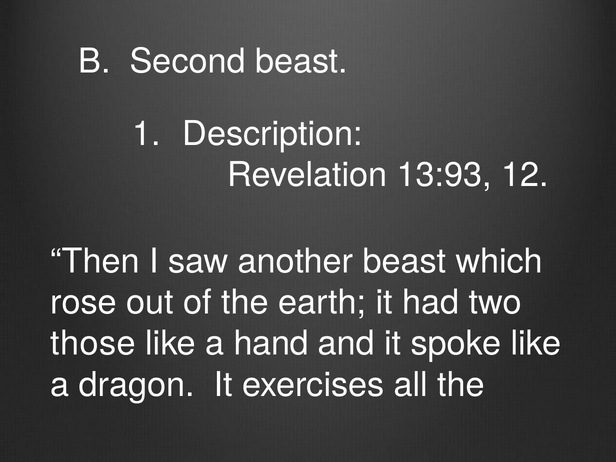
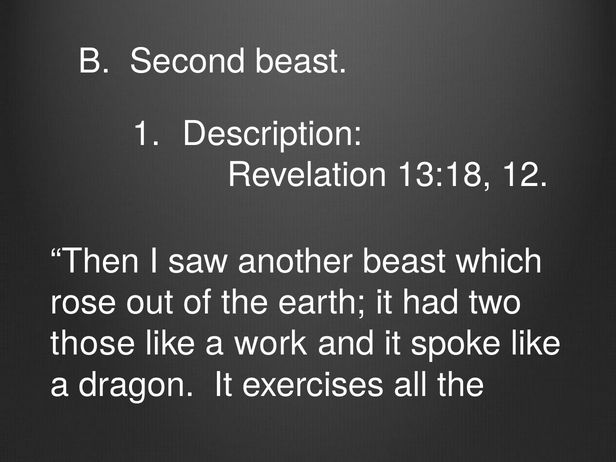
13:93: 13:93 -> 13:18
hand: hand -> work
